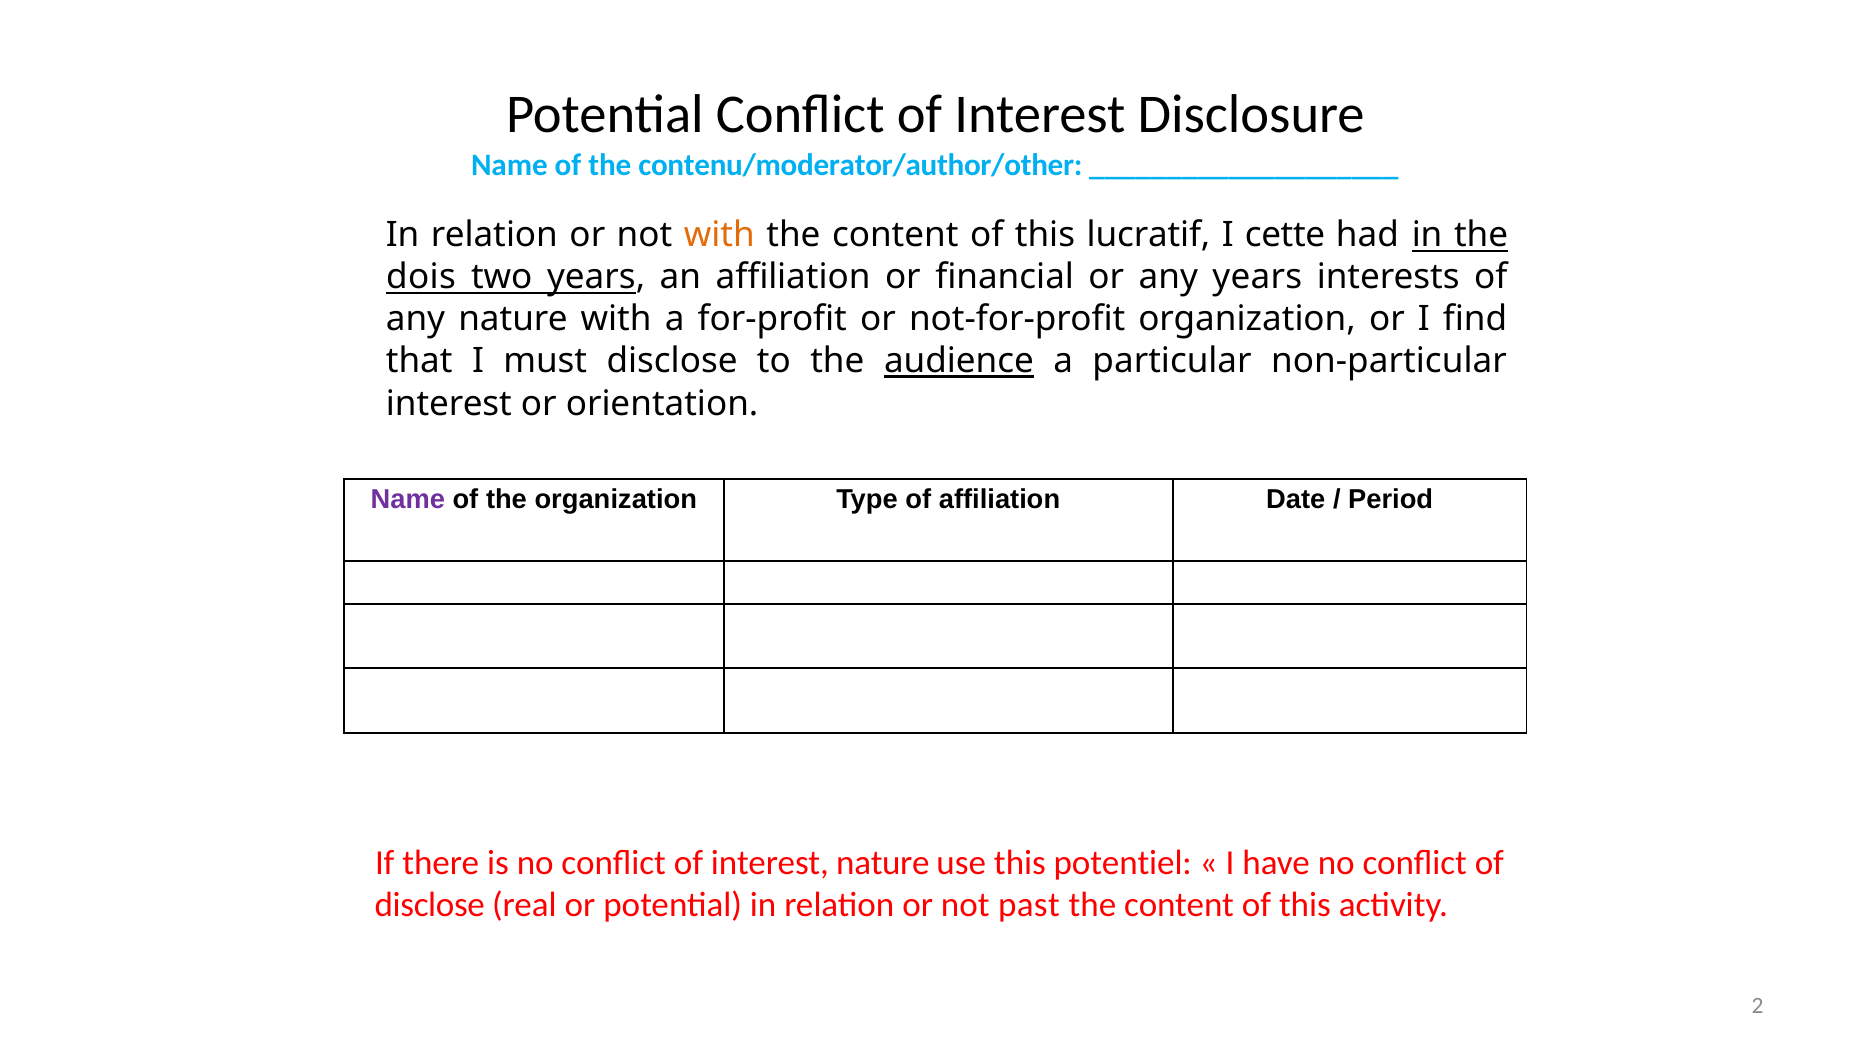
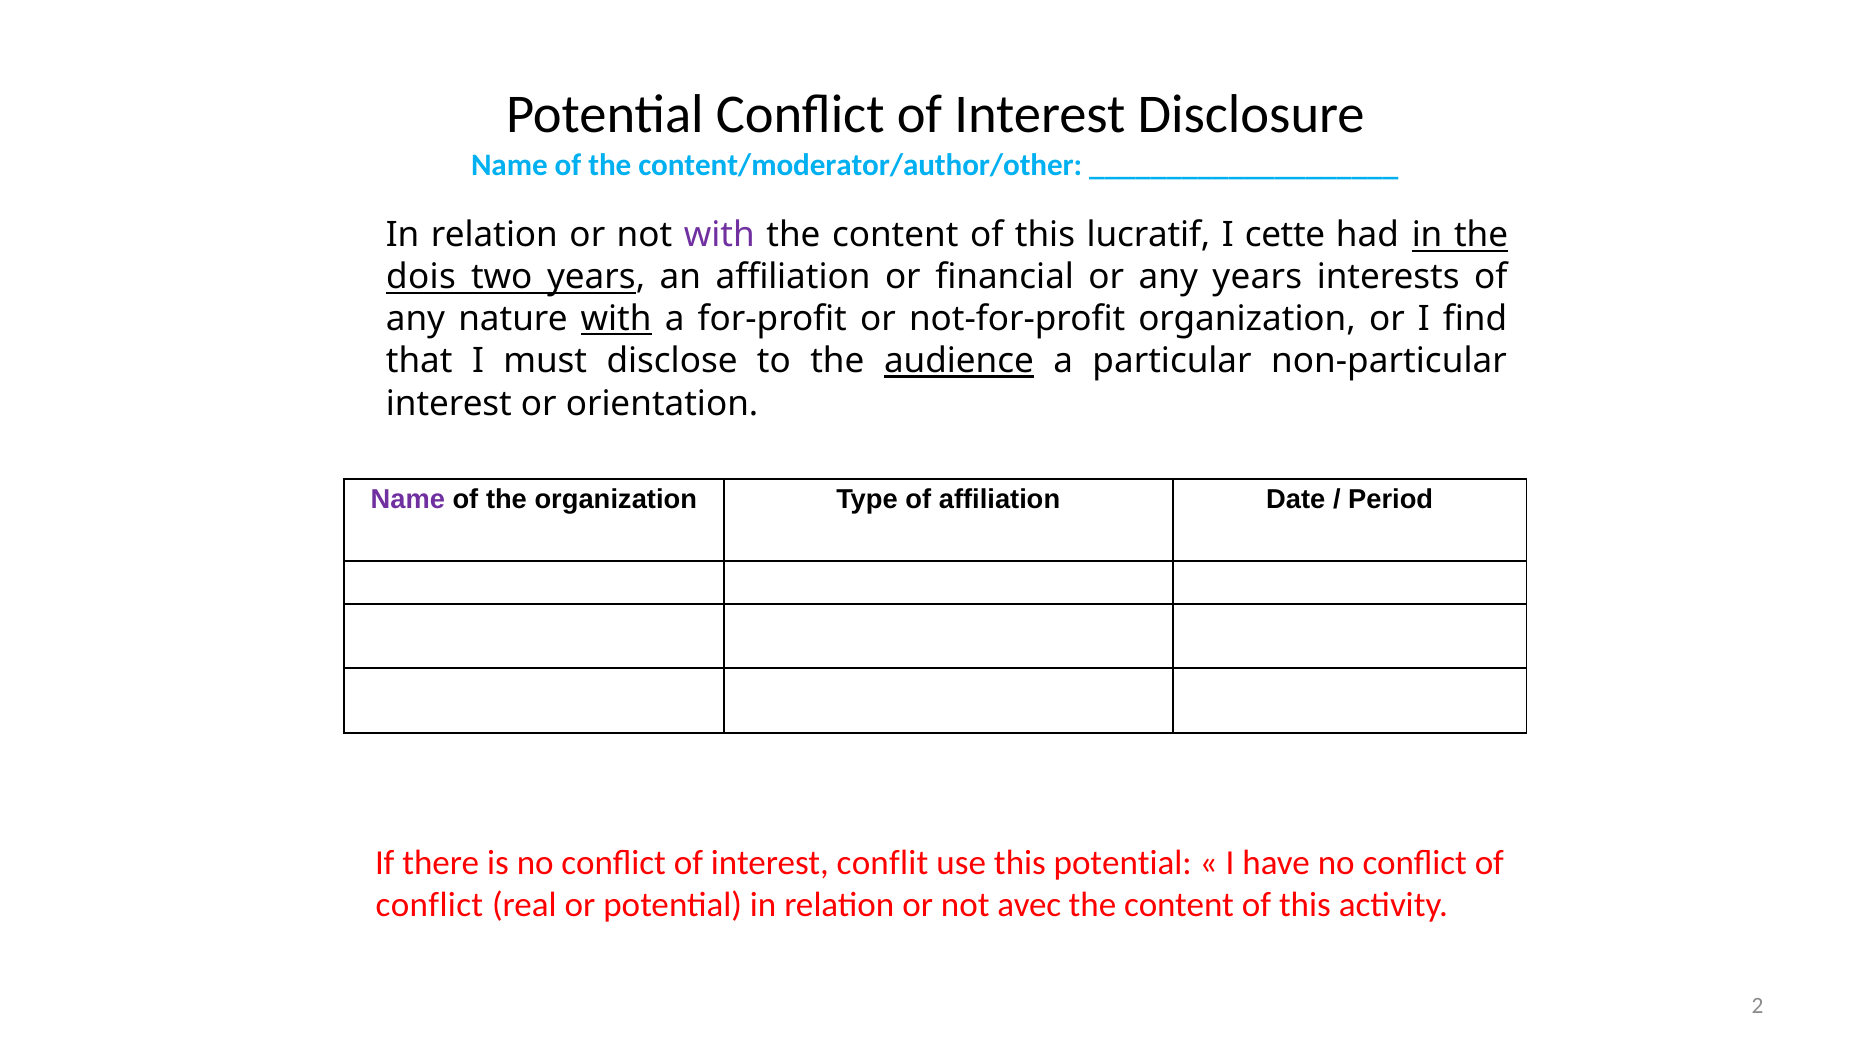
contenu/moderator/author/other: contenu/moderator/author/other -> content/moderator/author/other
with at (719, 235) colour: orange -> purple
with at (616, 319) underline: none -> present
interest nature: nature -> conflit
this potentiel: potentiel -> potential
disclose at (430, 905): disclose -> conflict
past: past -> avec
